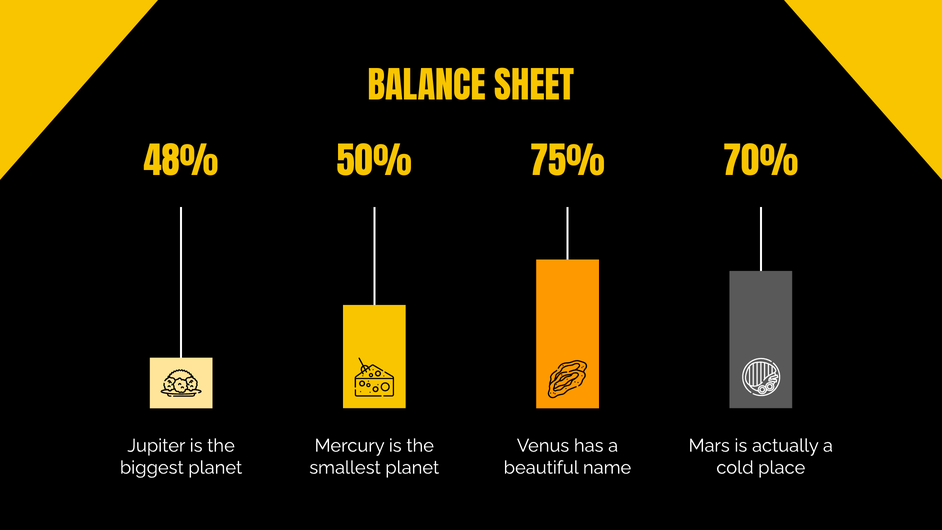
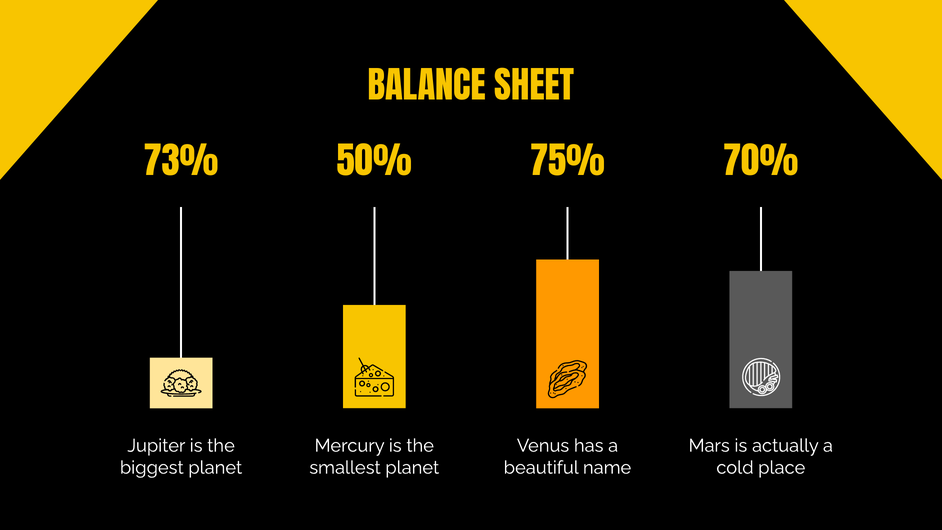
48%: 48% -> 73%
